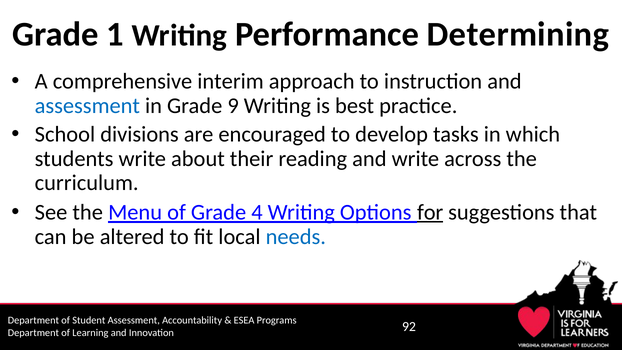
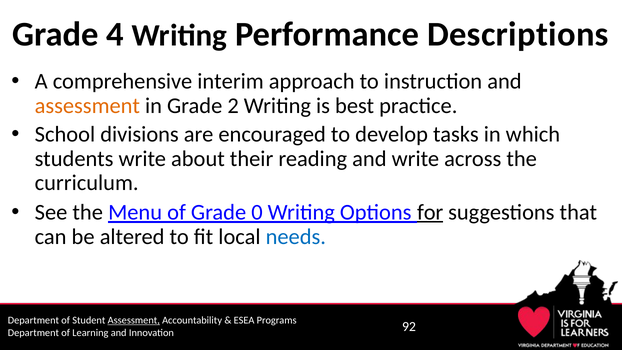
1: 1 -> 4
Determining: Determining -> Descriptions
assessment at (87, 106) colour: blue -> orange
9: 9 -> 2
4: 4 -> 0
Assessment at (134, 320) underline: none -> present
